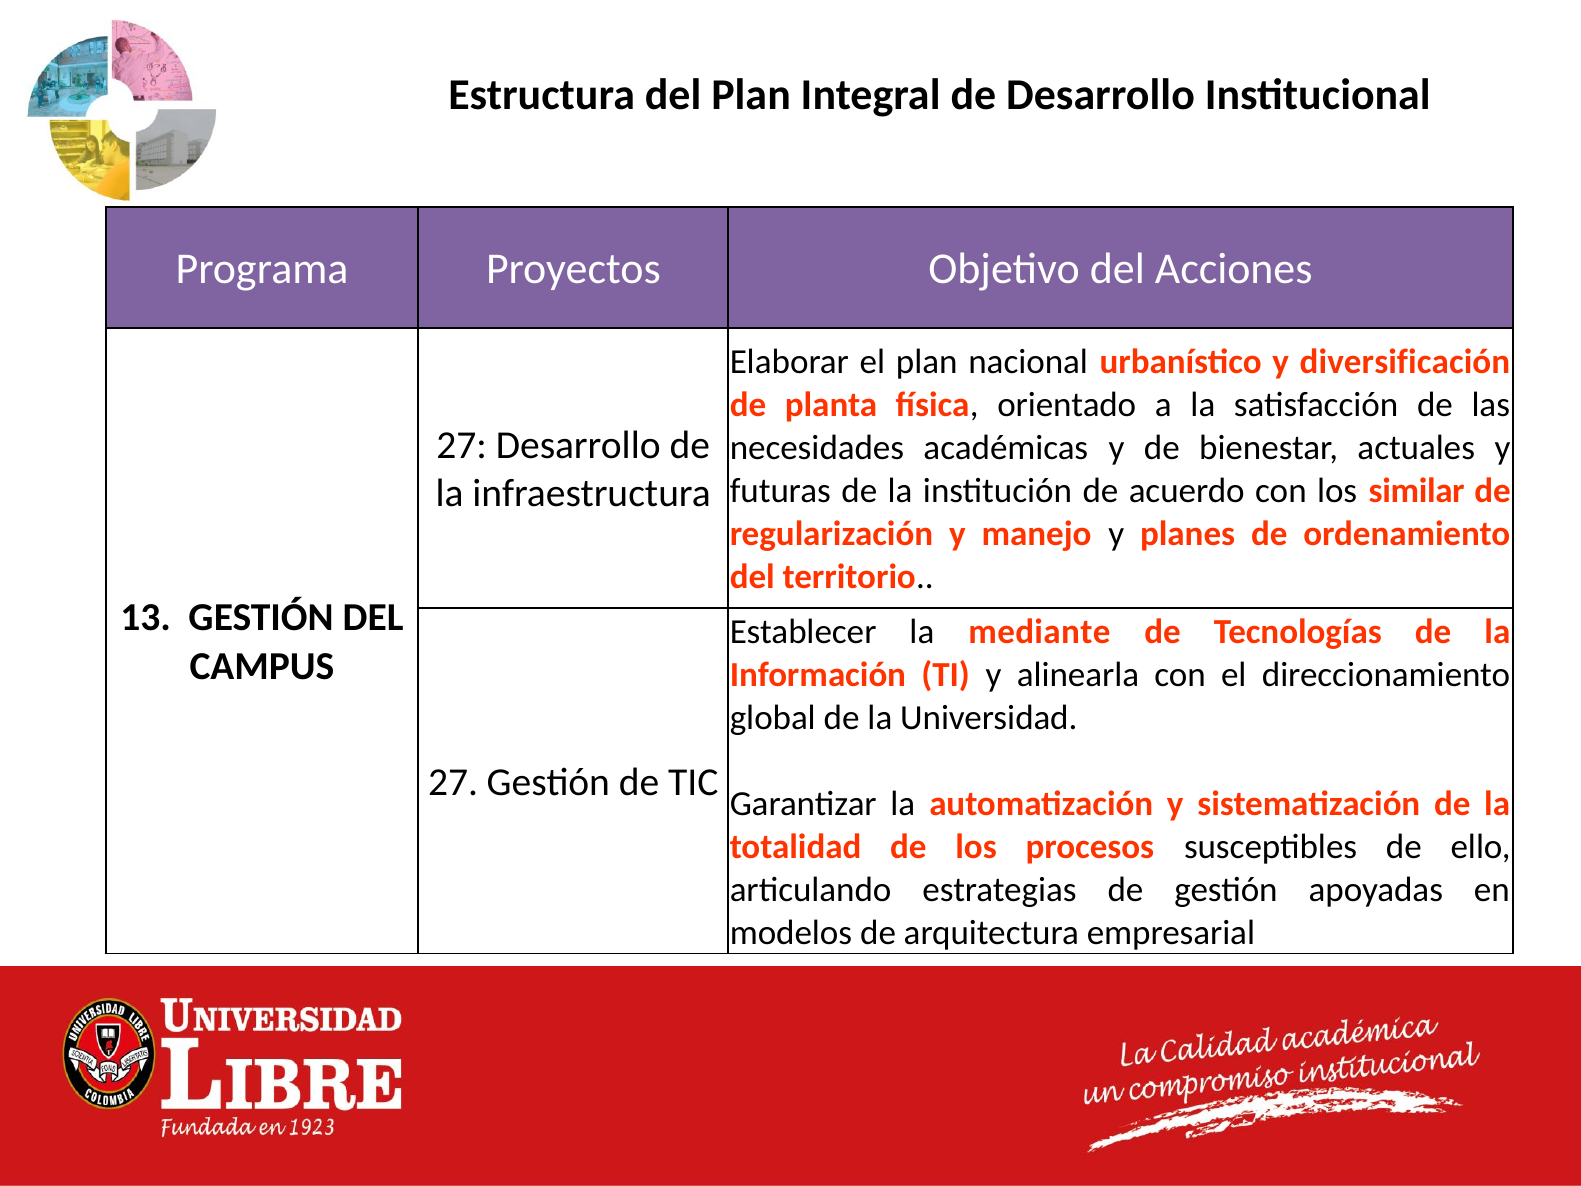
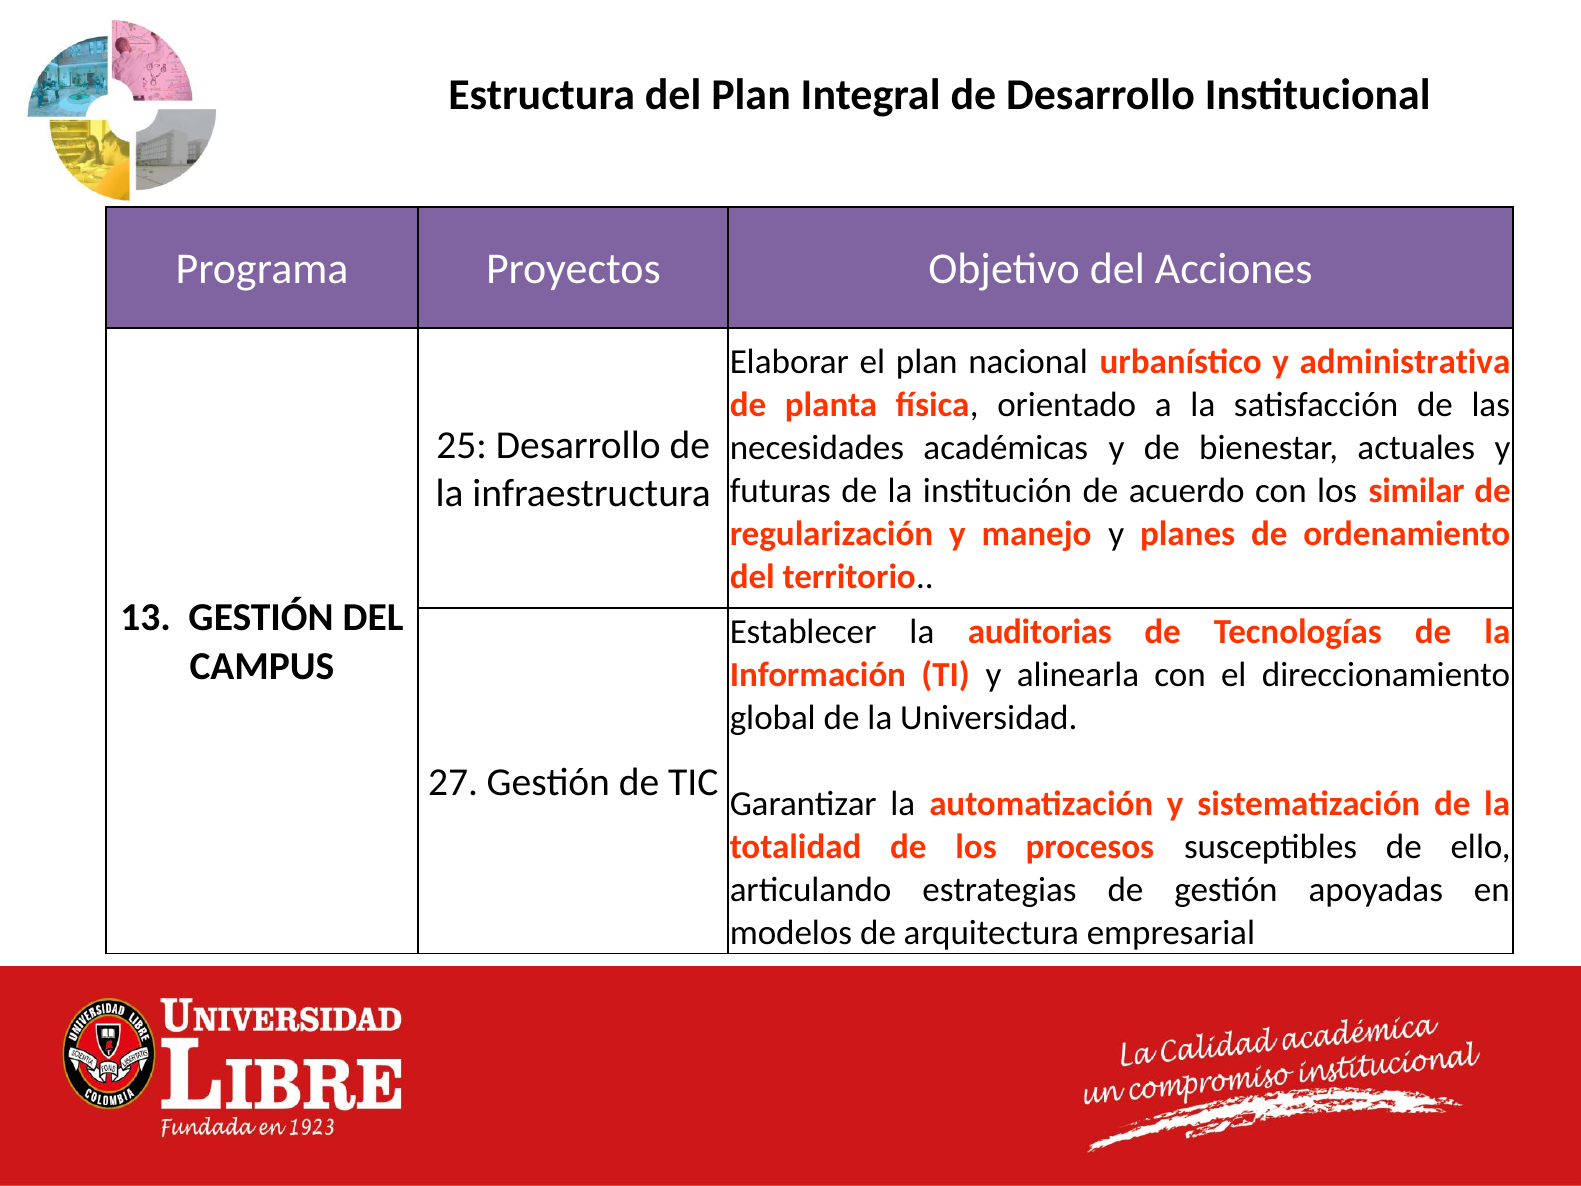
diversificación: diversificación -> administrativa
27 at (462, 445): 27 -> 25
mediante: mediante -> auditorias
